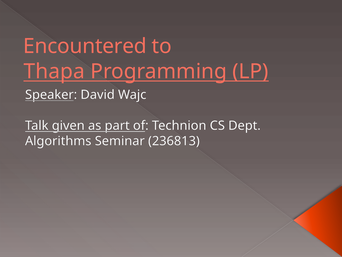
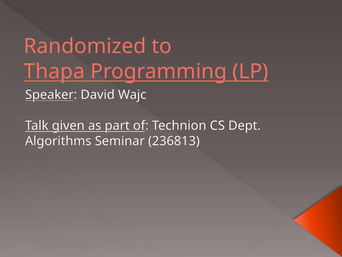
Encountered: Encountered -> Randomized
